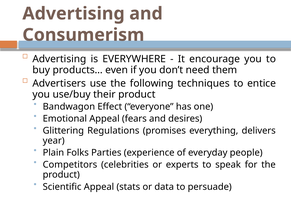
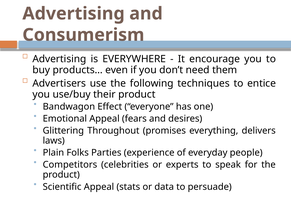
Regulations: Regulations -> Throughout
year: year -> laws
